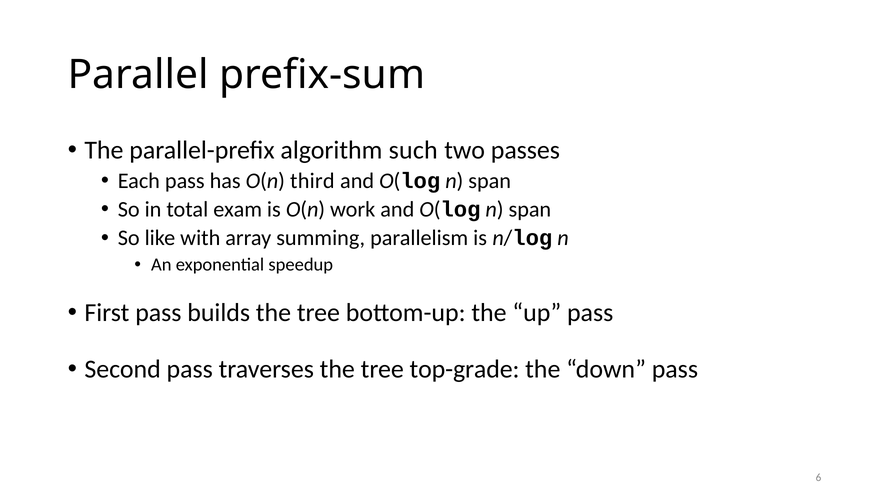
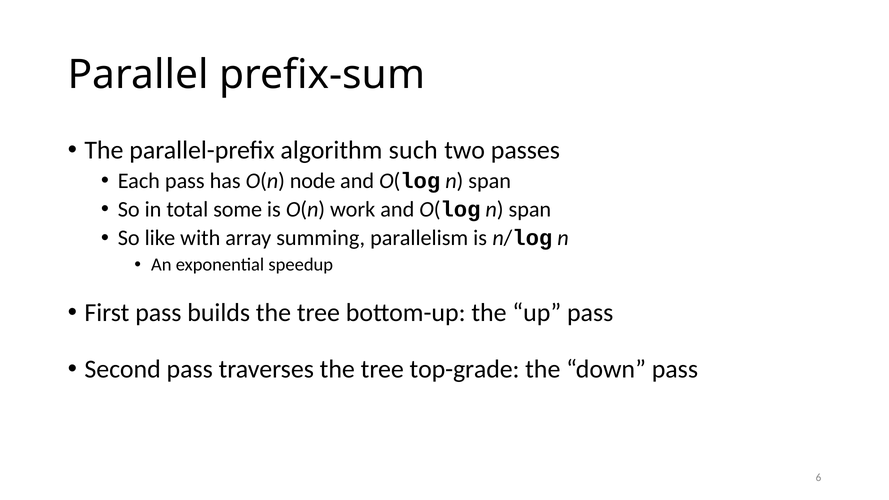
third: third -> node
exam: exam -> some
